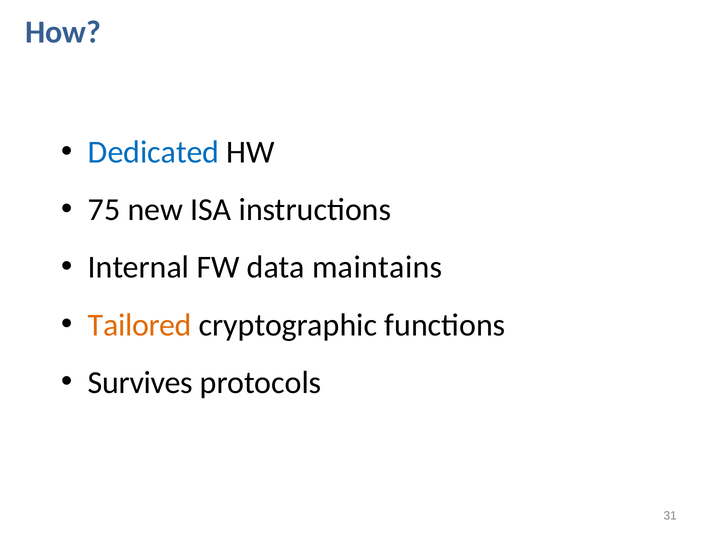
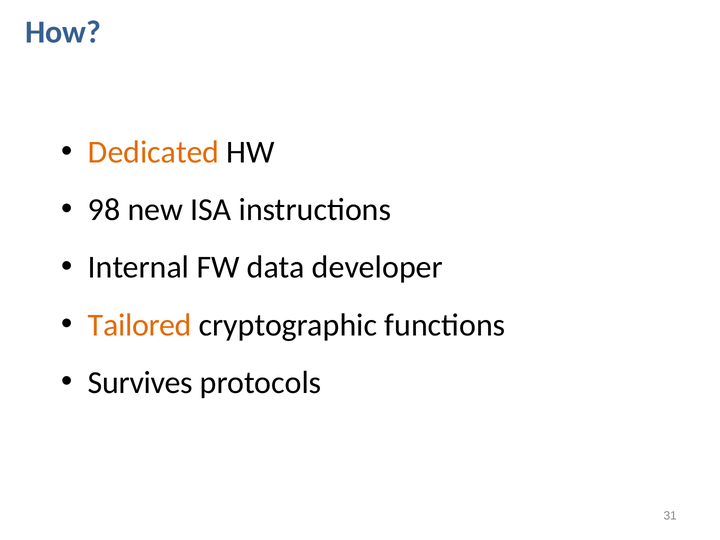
Dedicated colour: blue -> orange
75: 75 -> 98
maintains: maintains -> developer
